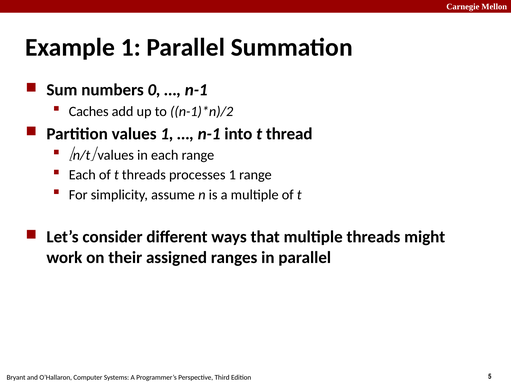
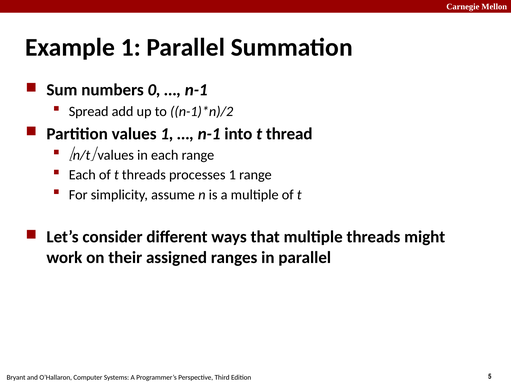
Caches: Caches -> Spread
